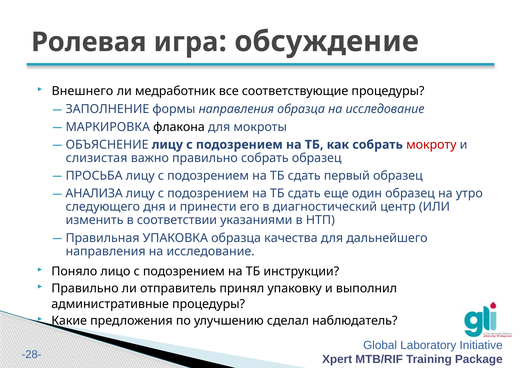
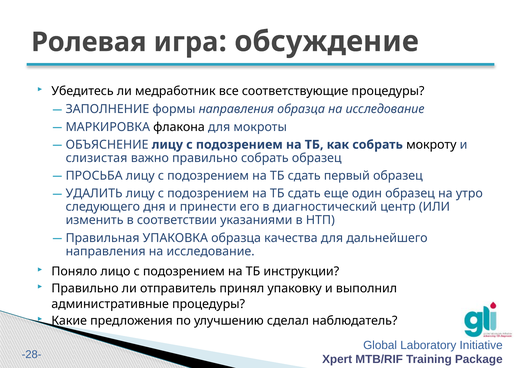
Внешнего: Внешнего -> Убедитесь
мокроту colour: red -> black
АНАЛИЗА: АНАЛИЗА -> УДАЛИТЬ
